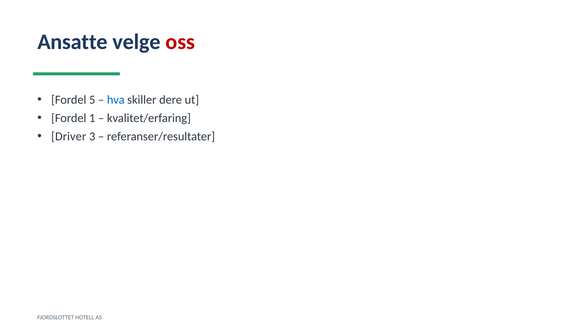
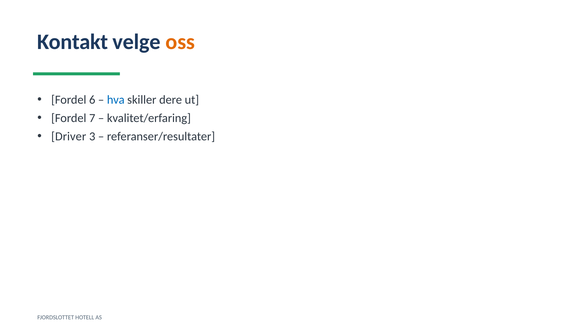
Ansatte: Ansatte -> Kontakt
oss colour: red -> orange
5: 5 -> 6
1: 1 -> 7
